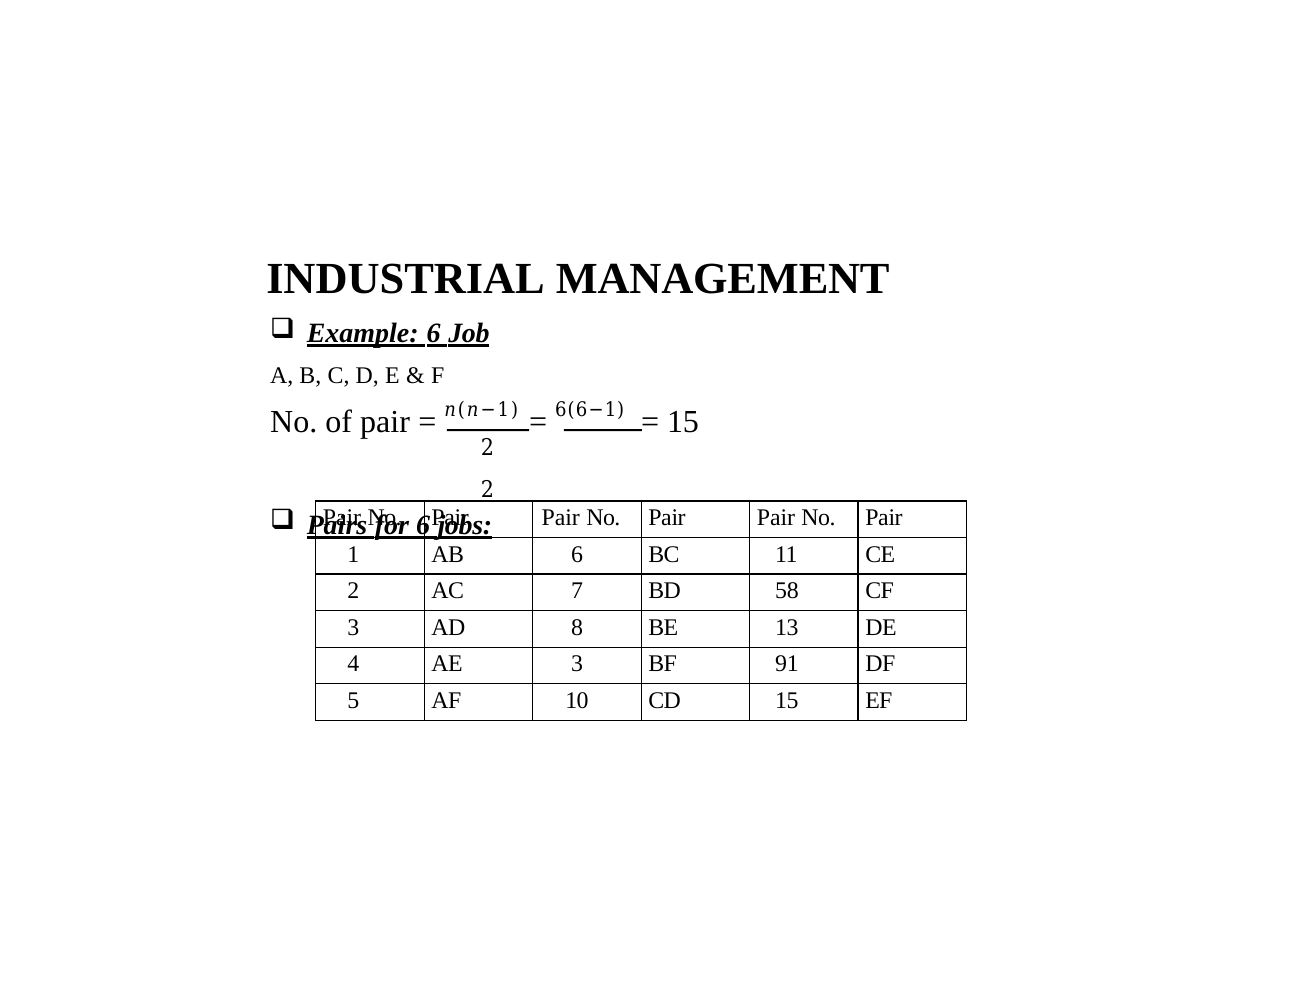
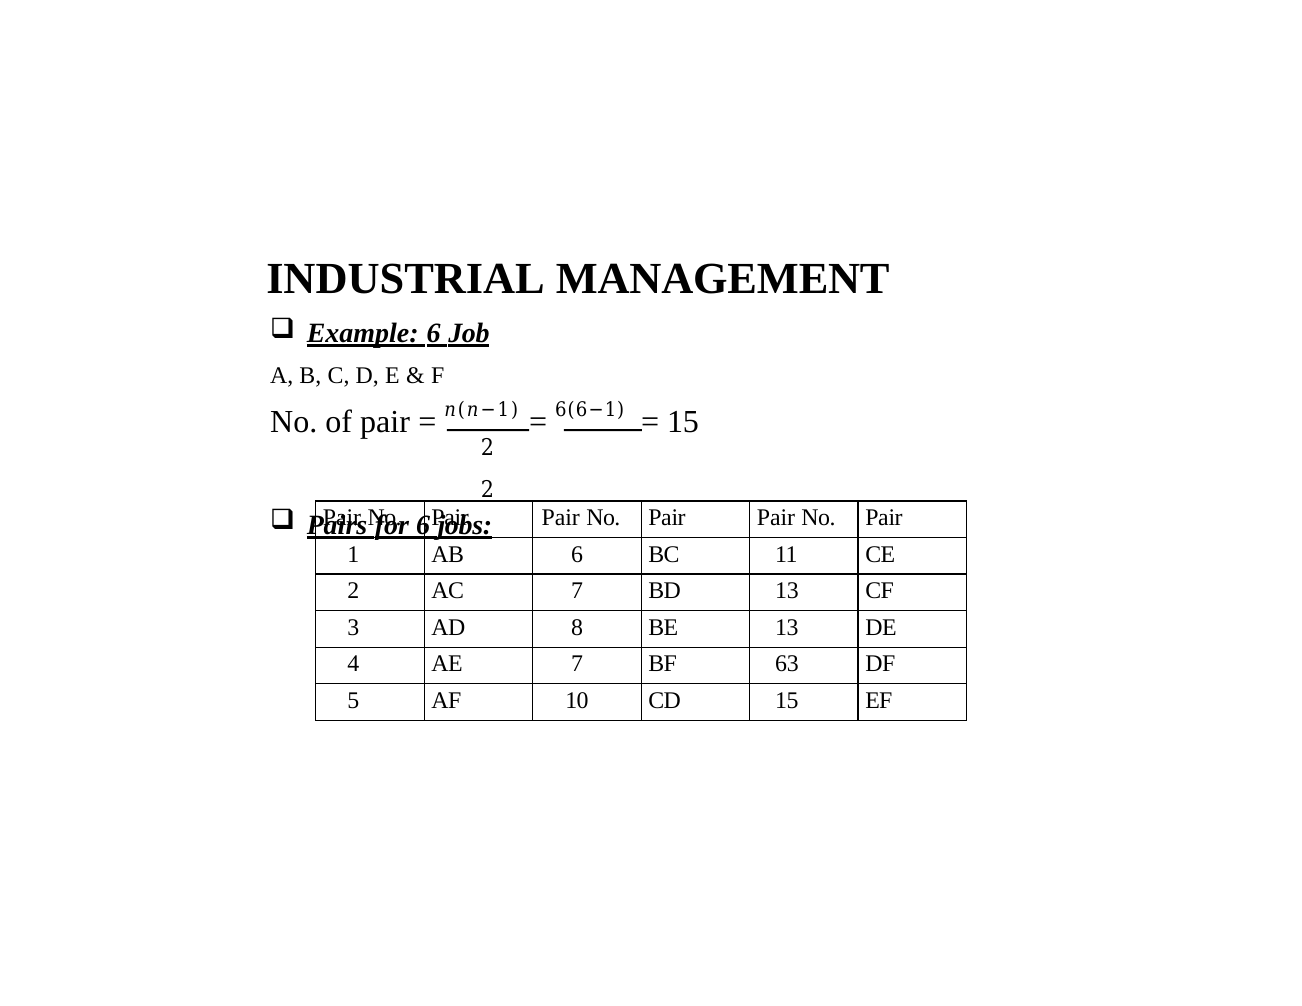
BD 58: 58 -> 13
AE 3: 3 -> 7
91: 91 -> 63
